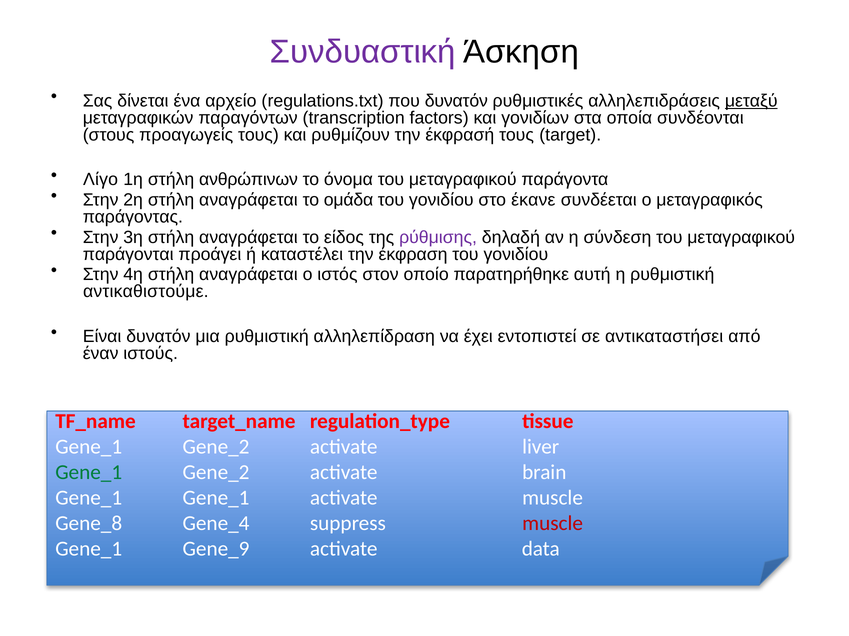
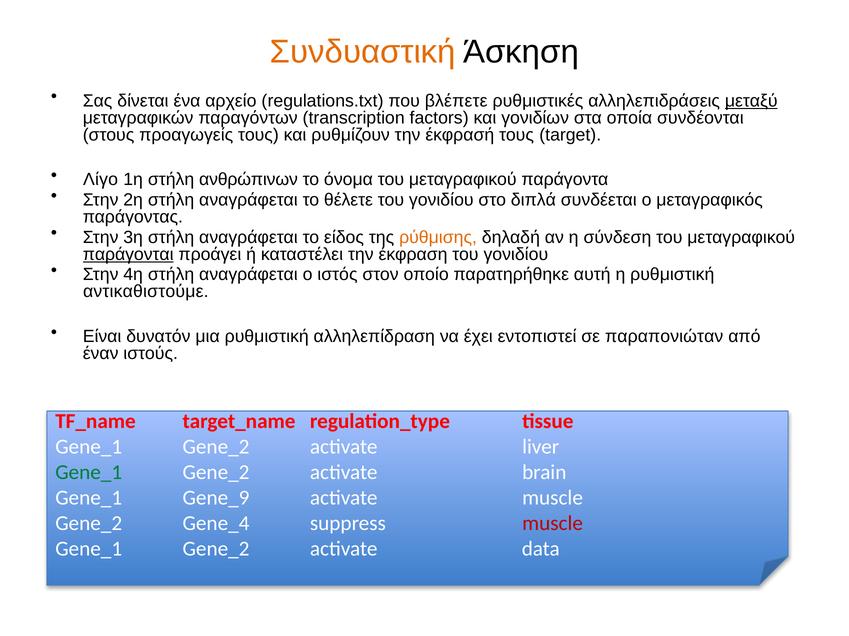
Συνδυαστική colour: purple -> orange
που δυνατόν: δυνατόν -> βλέπετε
ομάδα: ομάδα -> θέλετε
έκανε: έκανε -> διπλά
ρύθμισης colour: purple -> orange
παράγονται underline: none -> present
αντικαταστήσει: αντικαταστήσει -> παραπονιώταν
Gene_1 Gene_1: Gene_1 -> Gene_9
Gene_8 at (89, 524): Gene_8 -> Gene_2
Gene_9 at (216, 549): Gene_9 -> Gene_2
